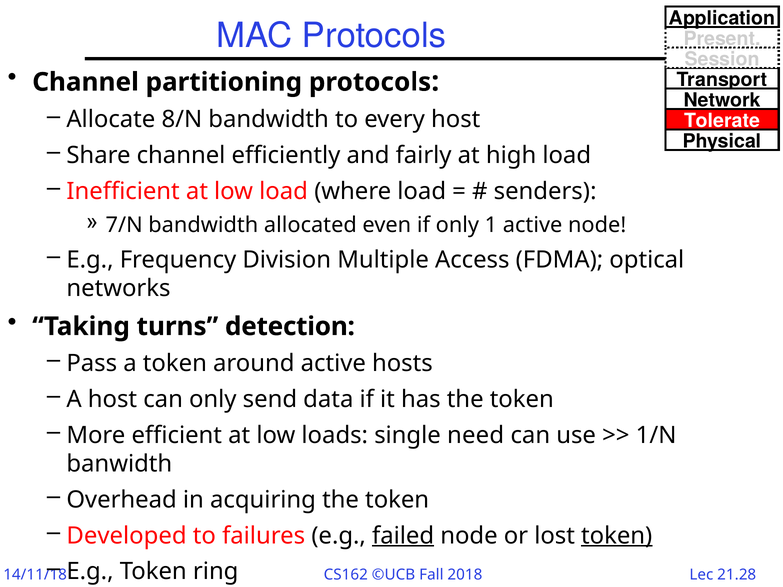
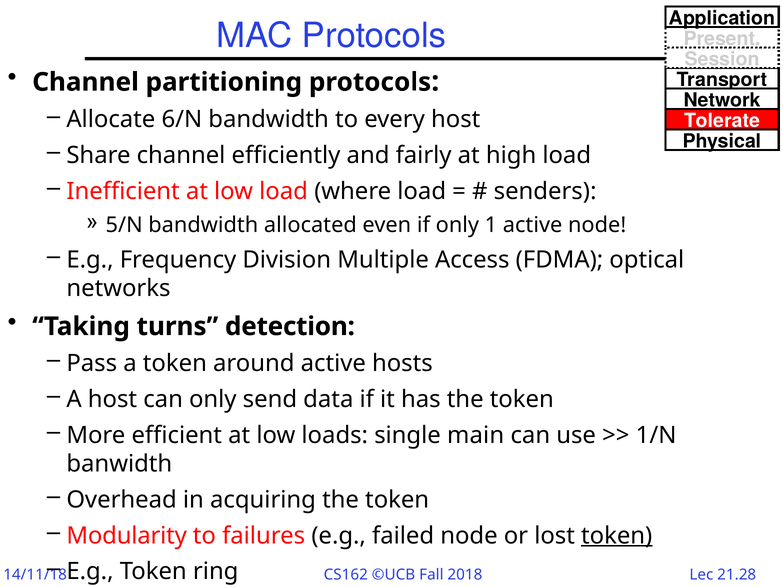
8/N: 8/N -> 6/N
7/N: 7/N -> 5/N
need: need -> main
Developed: Developed -> Modularity
failed underline: present -> none
